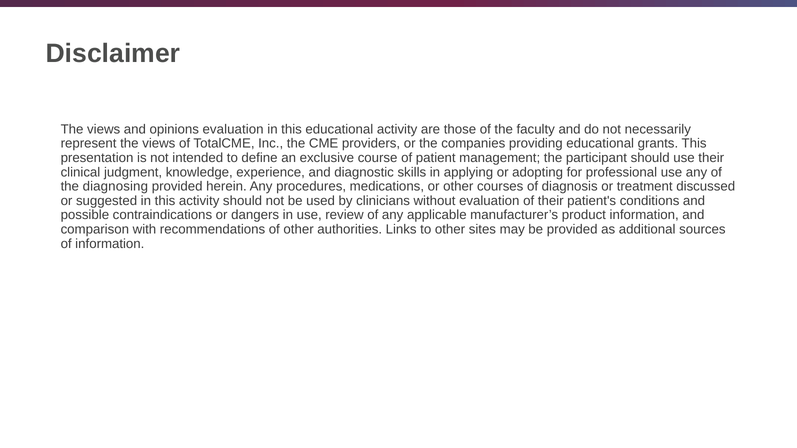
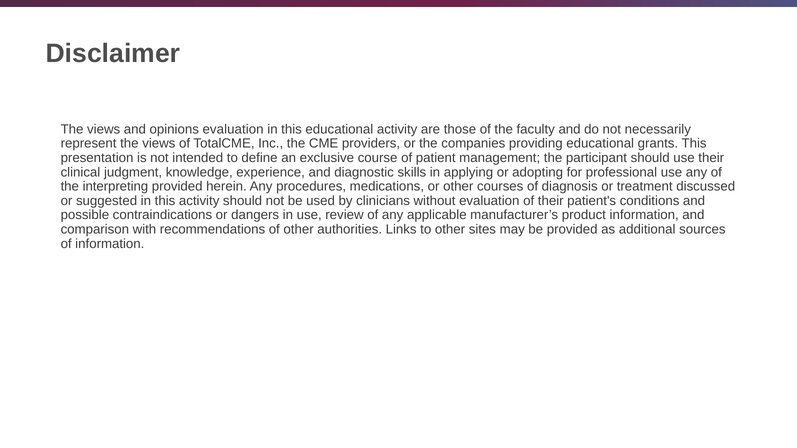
diagnosing: diagnosing -> interpreting
